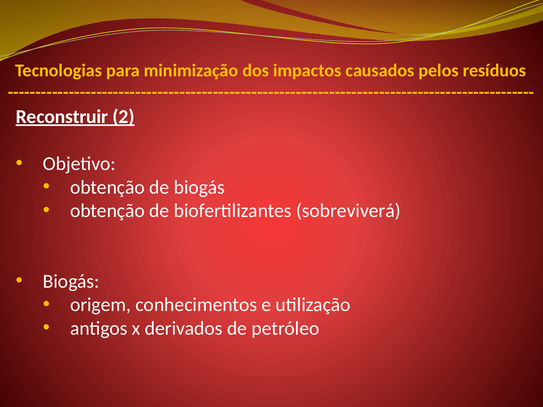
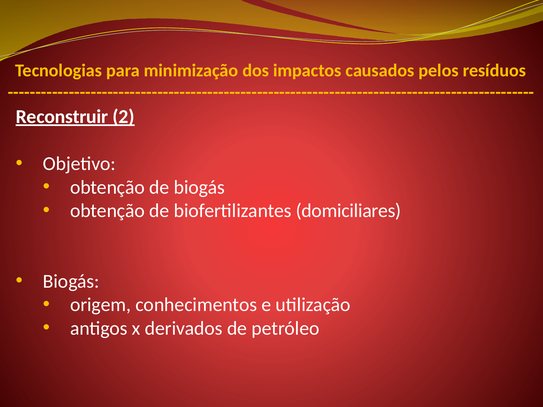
sobreviverá: sobreviverá -> domiciliares
